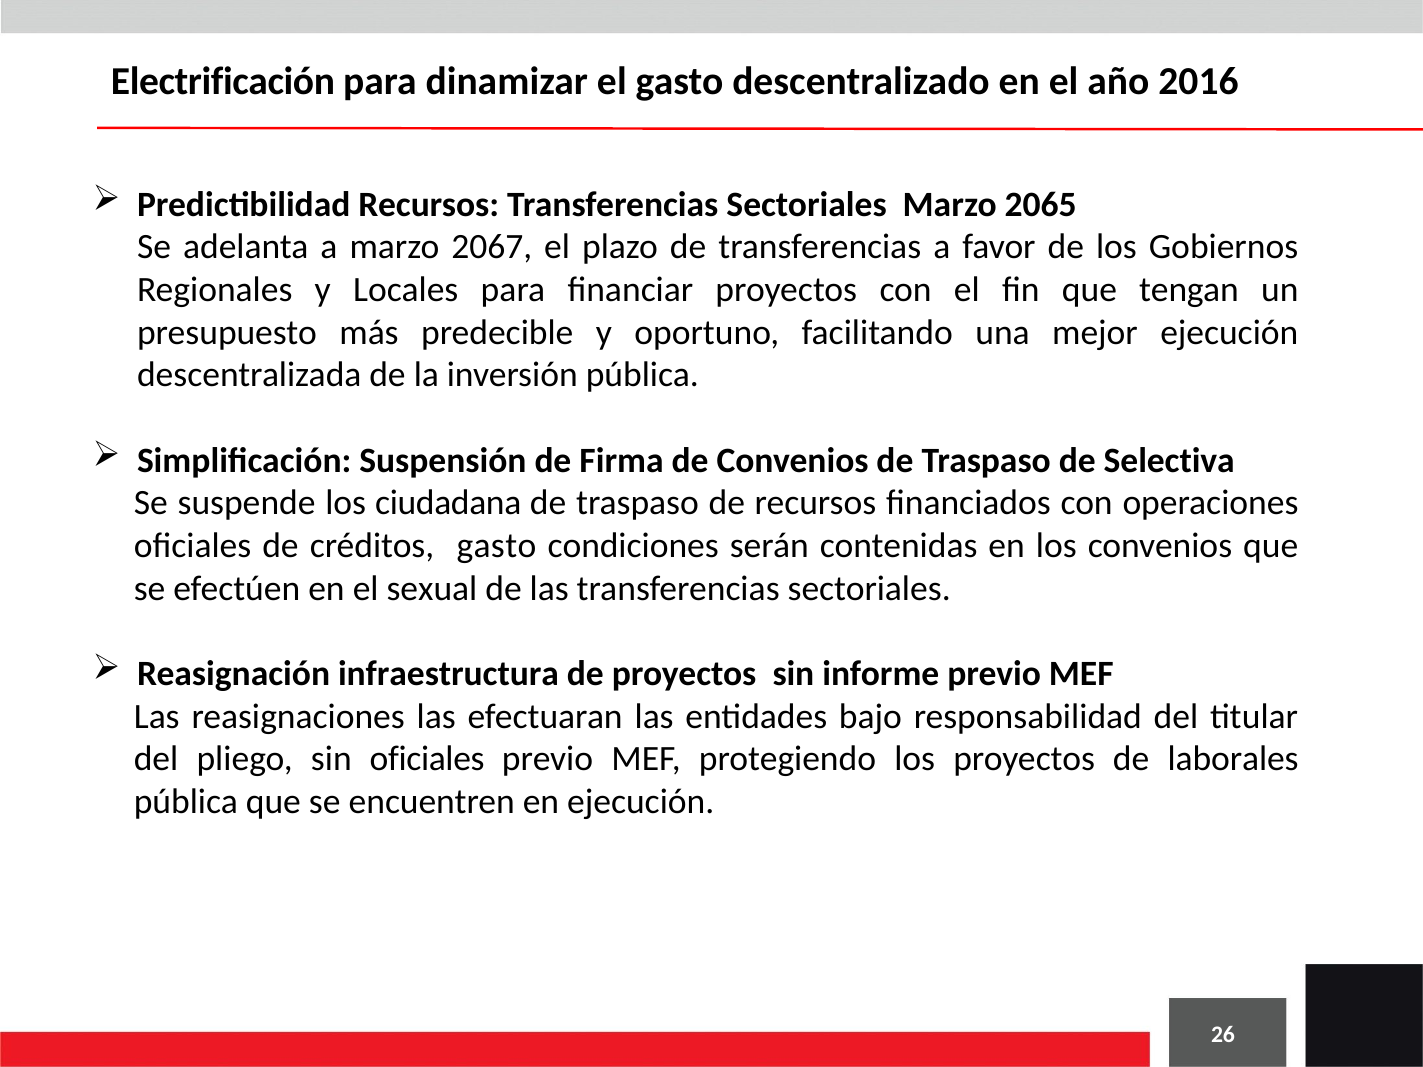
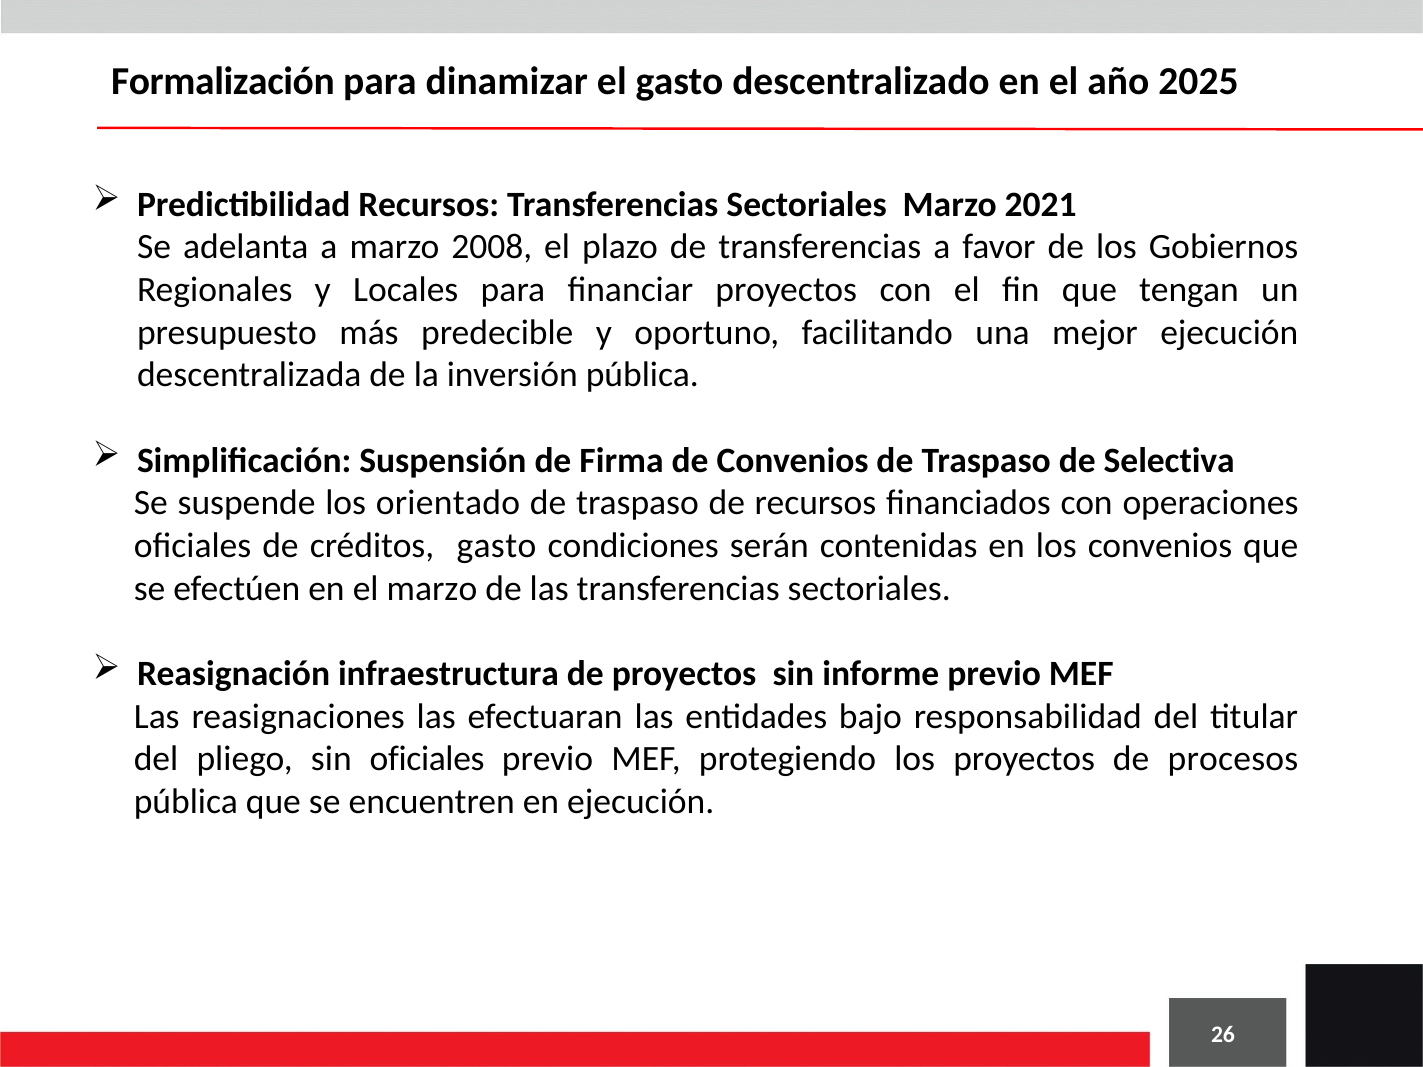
Electrificación: Electrificación -> Formalización
2016: 2016 -> 2025
2065: 2065 -> 2021
2067: 2067 -> 2008
ciudadana: ciudadana -> orientado
el sexual: sexual -> marzo
laborales: laborales -> procesos
